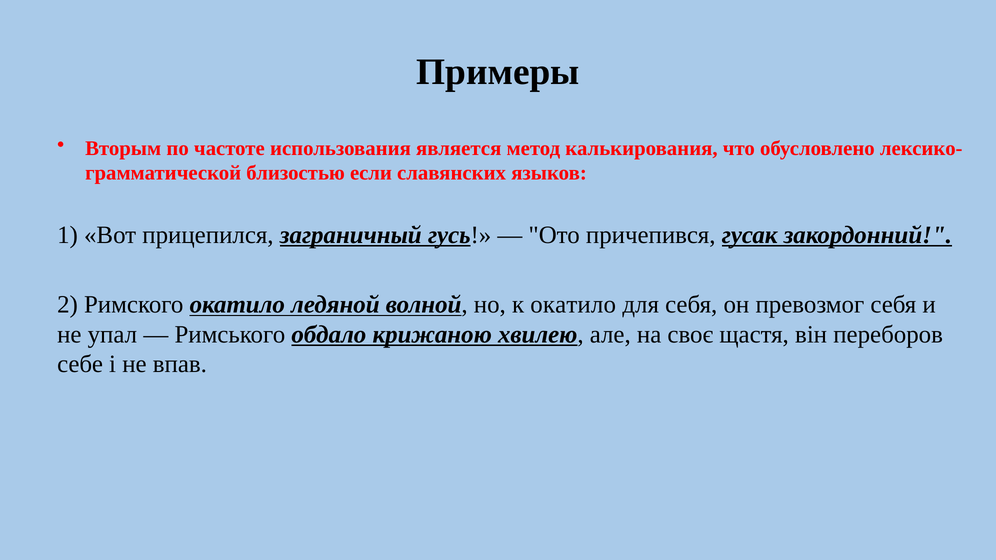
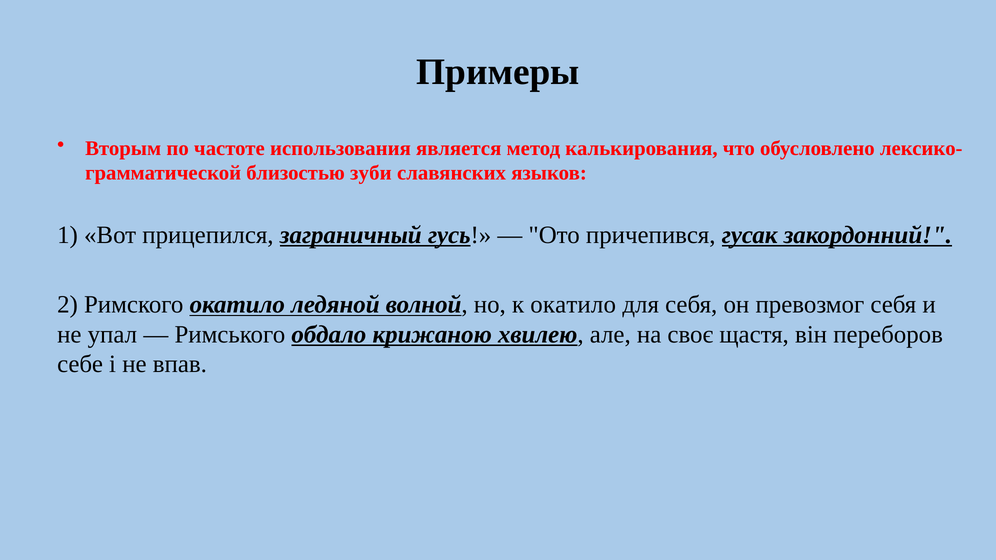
если: если -> зуби
